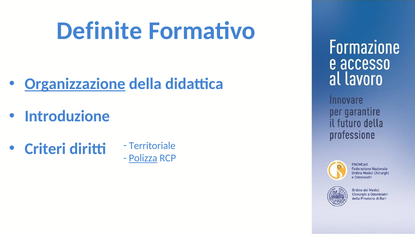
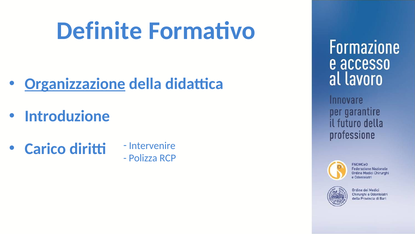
Criteri: Criteri -> Carico
Territoriale: Territoriale -> Intervenire
Polizza underline: present -> none
